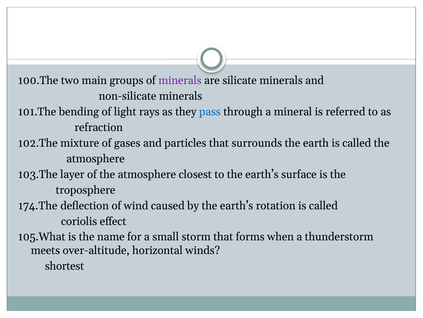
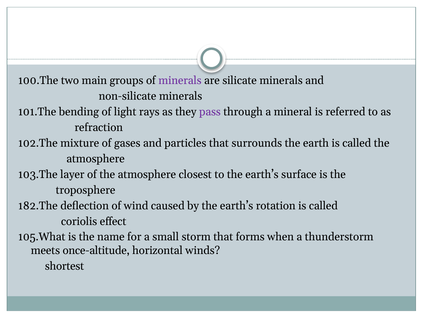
pass colour: blue -> purple
174.The: 174.The -> 182.The
over-altitude: over-altitude -> once-altitude
